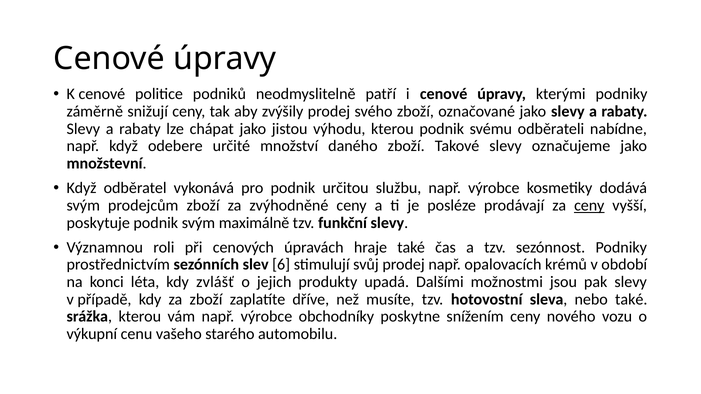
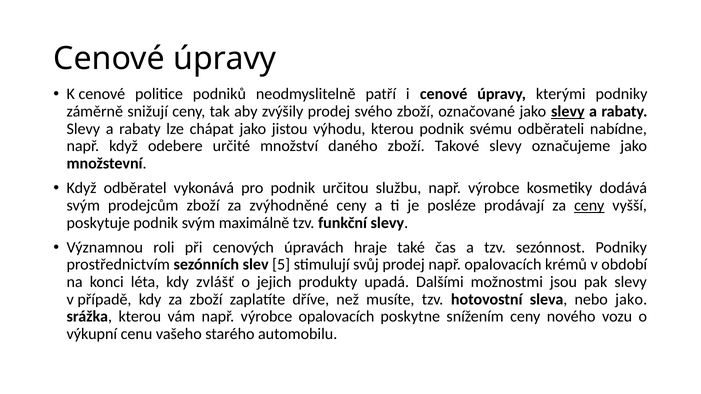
slevy at (568, 112) underline: none -> present
6: 6 -> 5
nebo také: také -> jako
výrobce obchodníky: obchodníky -> opalovacích
